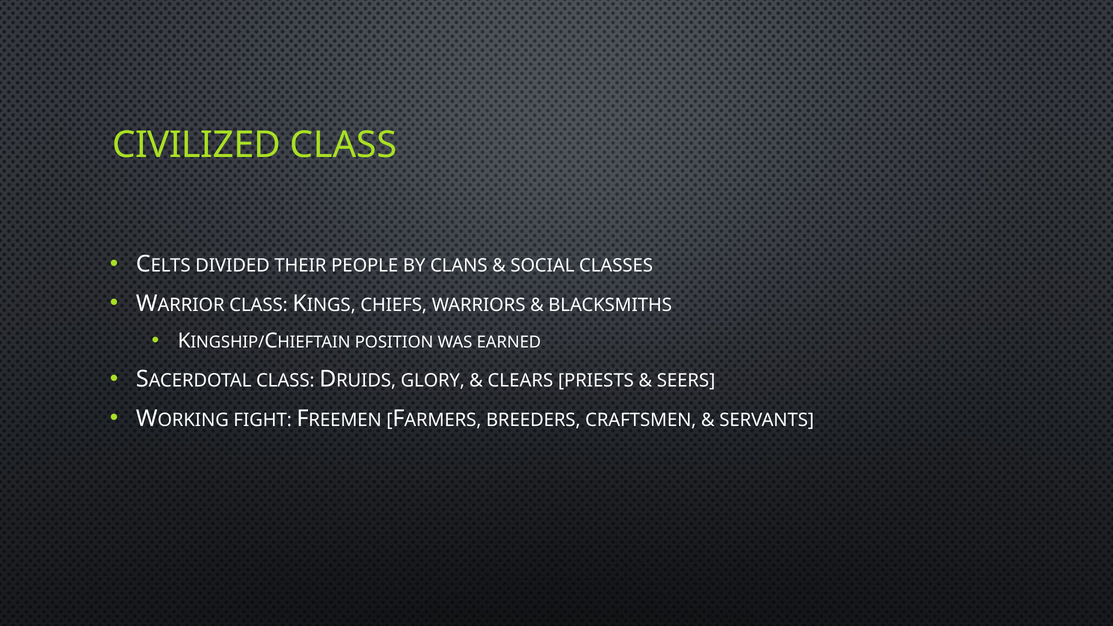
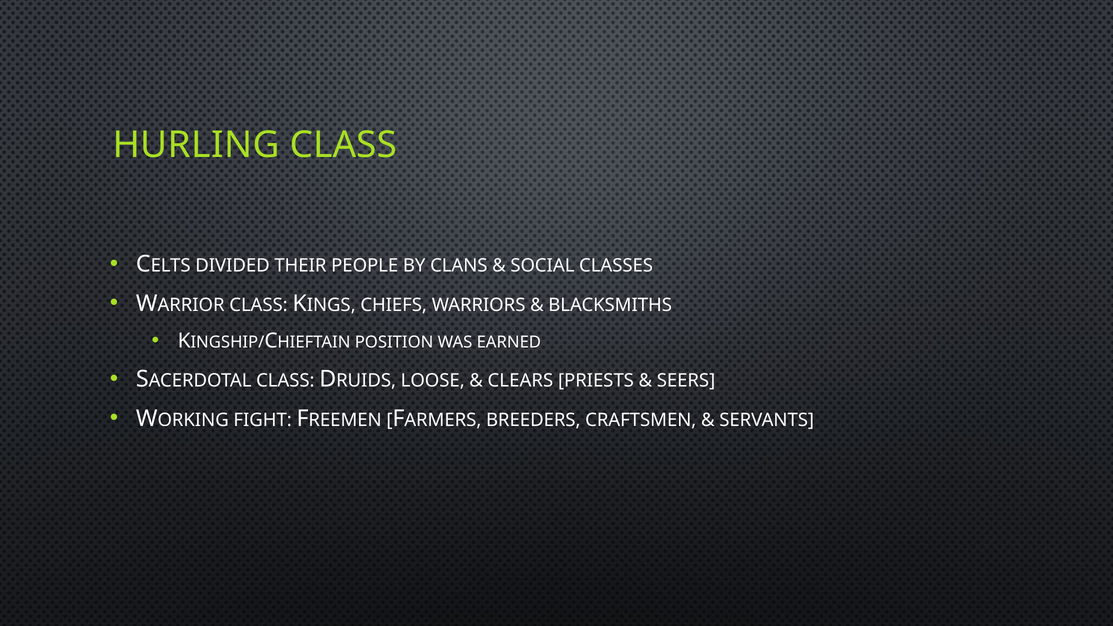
CIVILIZED: CIVILIZED -> HURLING
GLORY: GLORY -> LOOSE
